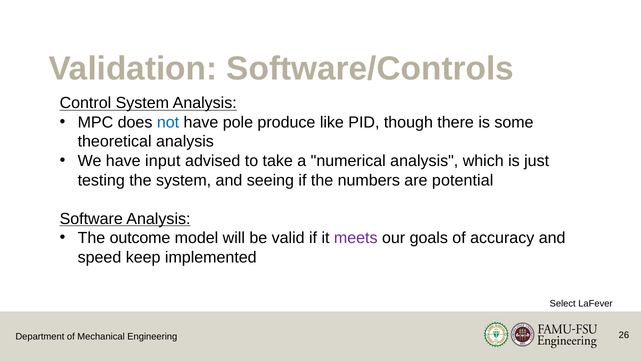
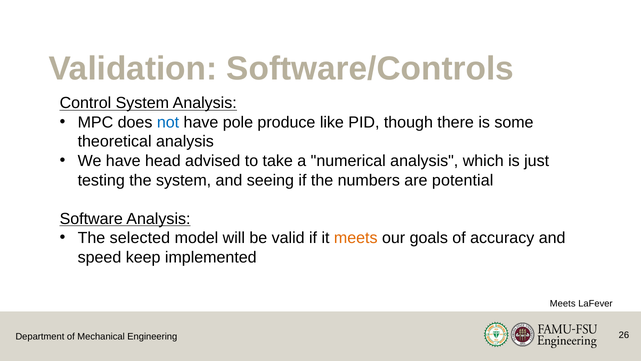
input: input -> head
outcome: outcome -> selected
meets at (356, 238) colour: purple -> orange
Select at (563, 303): Select -> Meets
